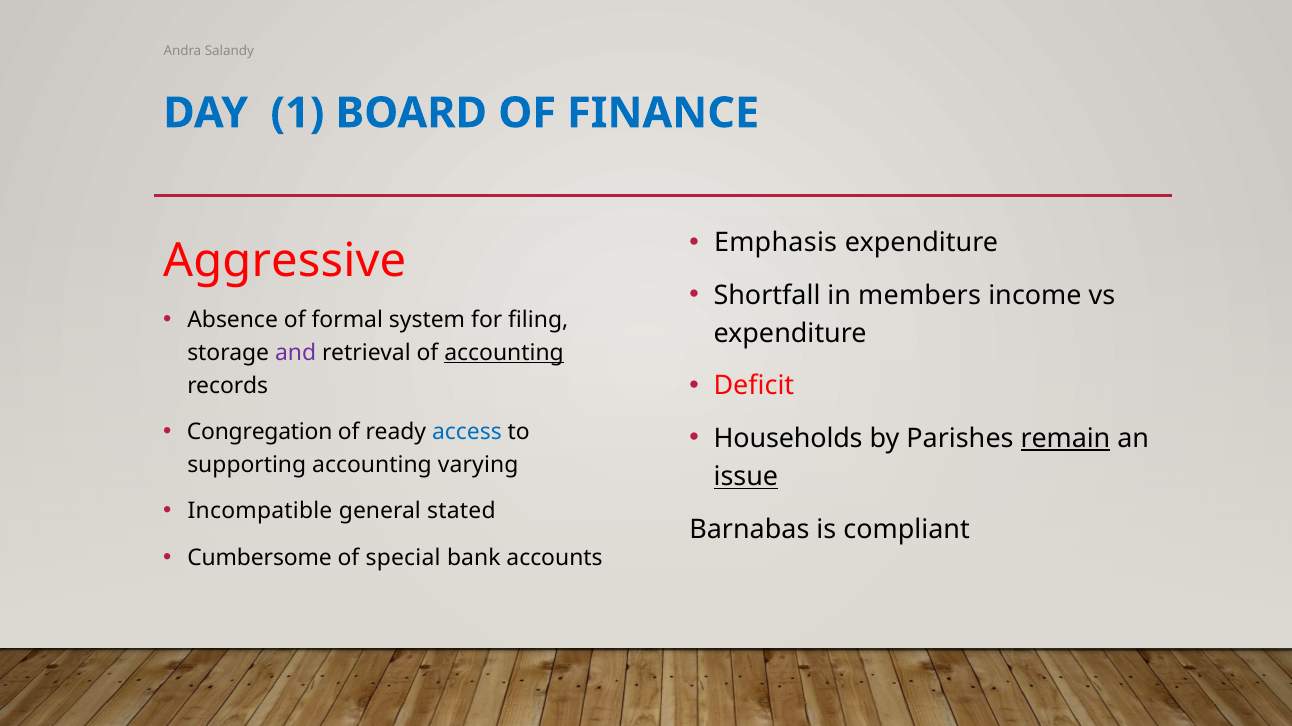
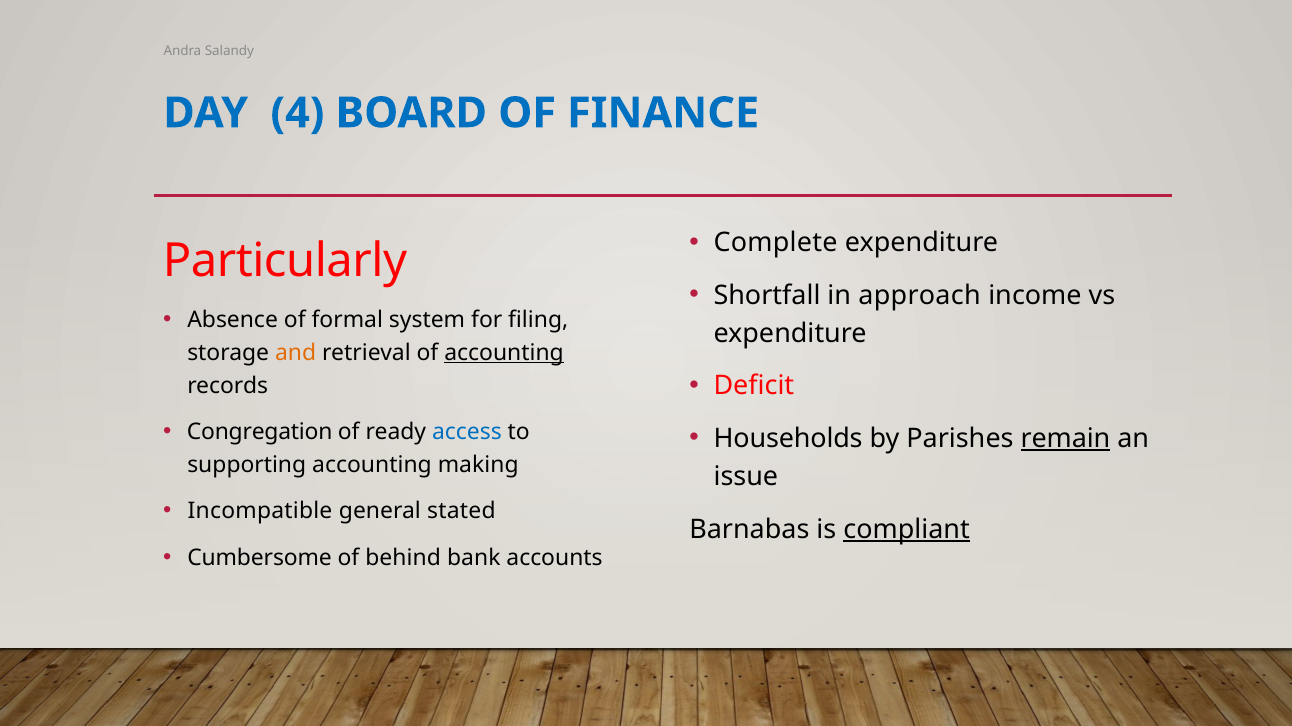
1: 1 -> 4
Emphasis: Emphasis -> Complete
Aggressive: Aggressive -> Particularly
members: members -> approach
and colour: purple -> orange
varying: varying -> making
issue underline: present -> none
compliant underline: none -> present
special: special -> behind
